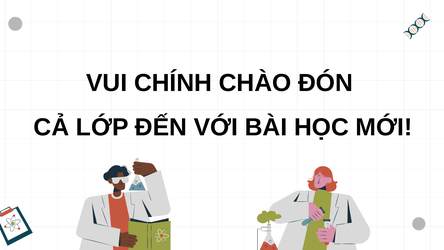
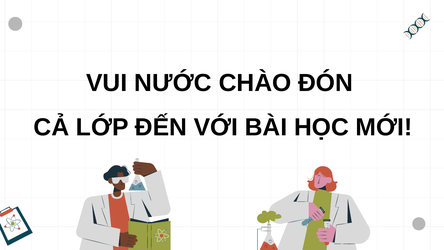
CHÍNH: CHÍNH -> NƯỚC
